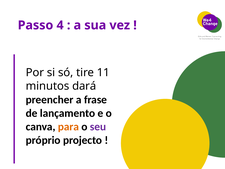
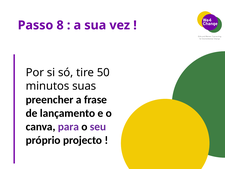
4: 4 -> 8
11: 11 -> 50
dará: dará -> suas
para colour: orange -> purple
